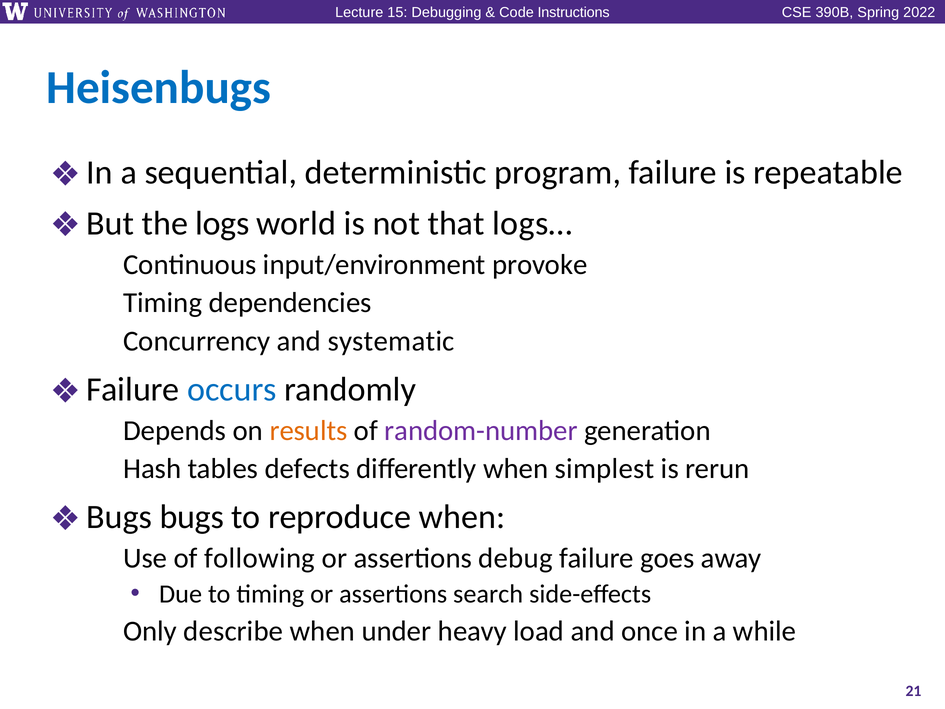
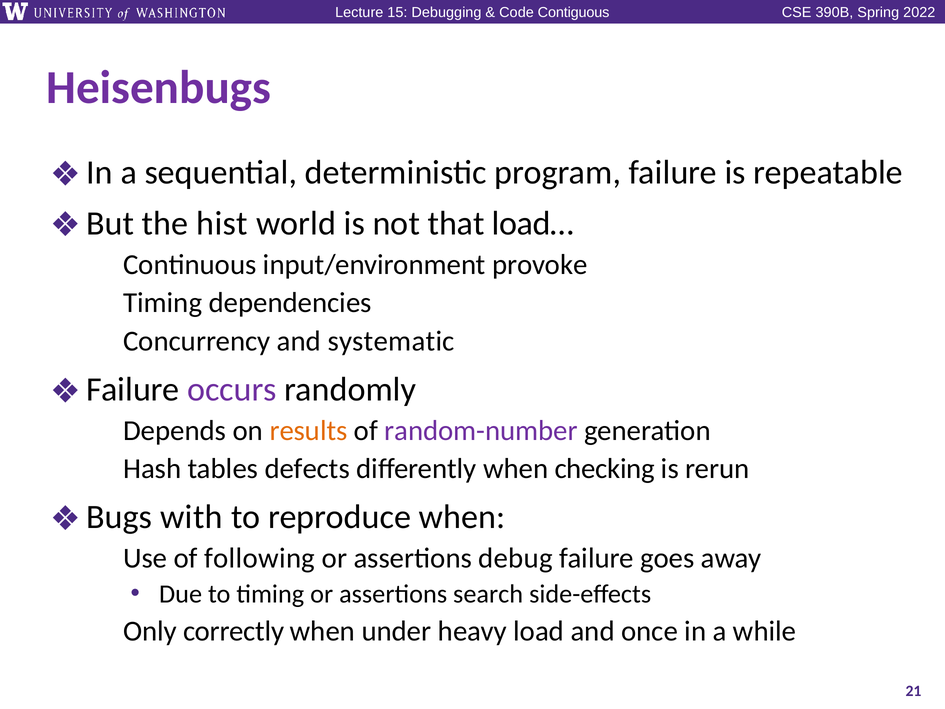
Instructions: Instructions -> Contiguous
Heisenbugs colour: blue -> purple
logs: logs -> hist
logs…: logs… -> load…
occurs colour: blue -> purple
simplest: simplest -> checking
bugs: bugs -> with
describe: describe -> correctly
